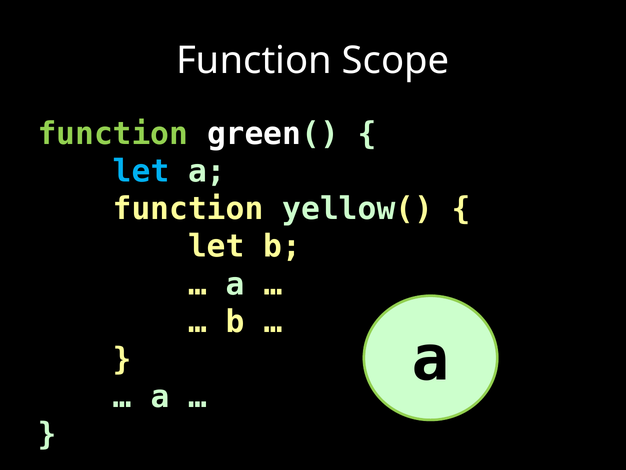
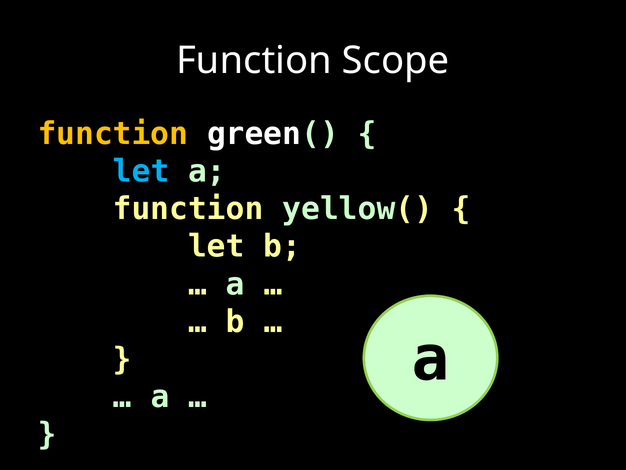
function at (113, 134) colour: light green -> yellow
